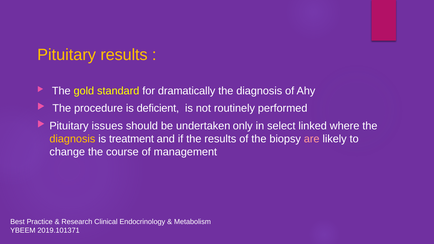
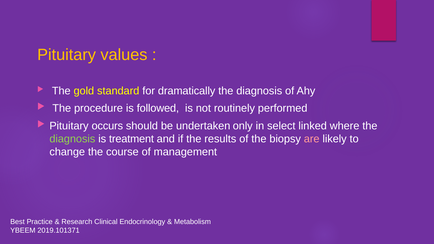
Pituitary results: results -> values
deficient: deficient -> followed
issues: issues -> occurs
diagnosis at (72, 139) colour: yellow -> light green
